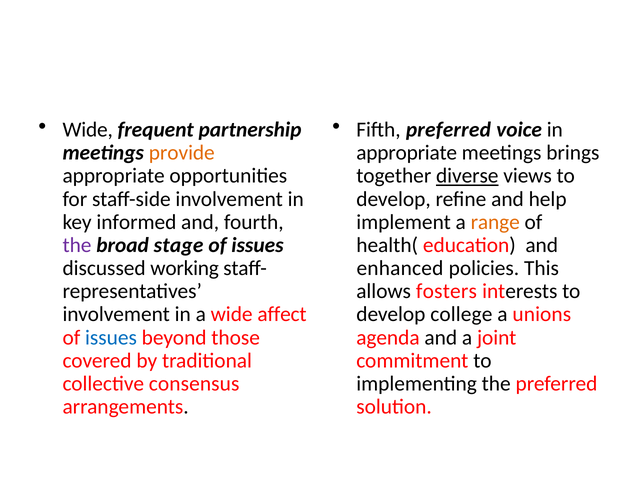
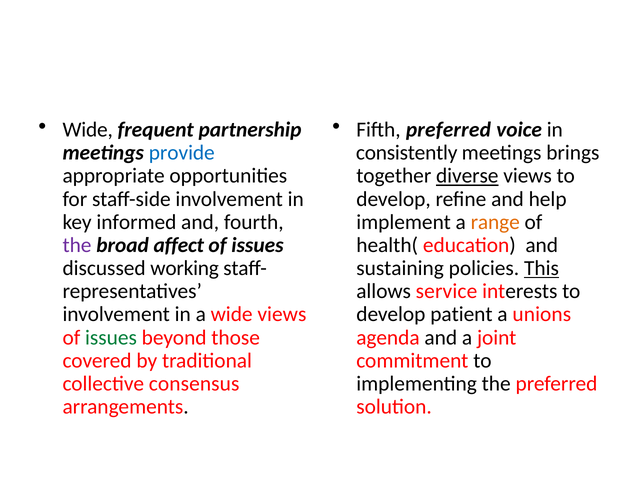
provide colour: orange -> blue
appropriate at (407, 153): appropriate -> consistently
stage: stage -> affect
enhanced: enhanced -> sustaining
This underline: none -> present
fosters: fosters -> service
wide affect: affect -> views
college: college -> patient
issues at (111, 337) colour: blue -> green
